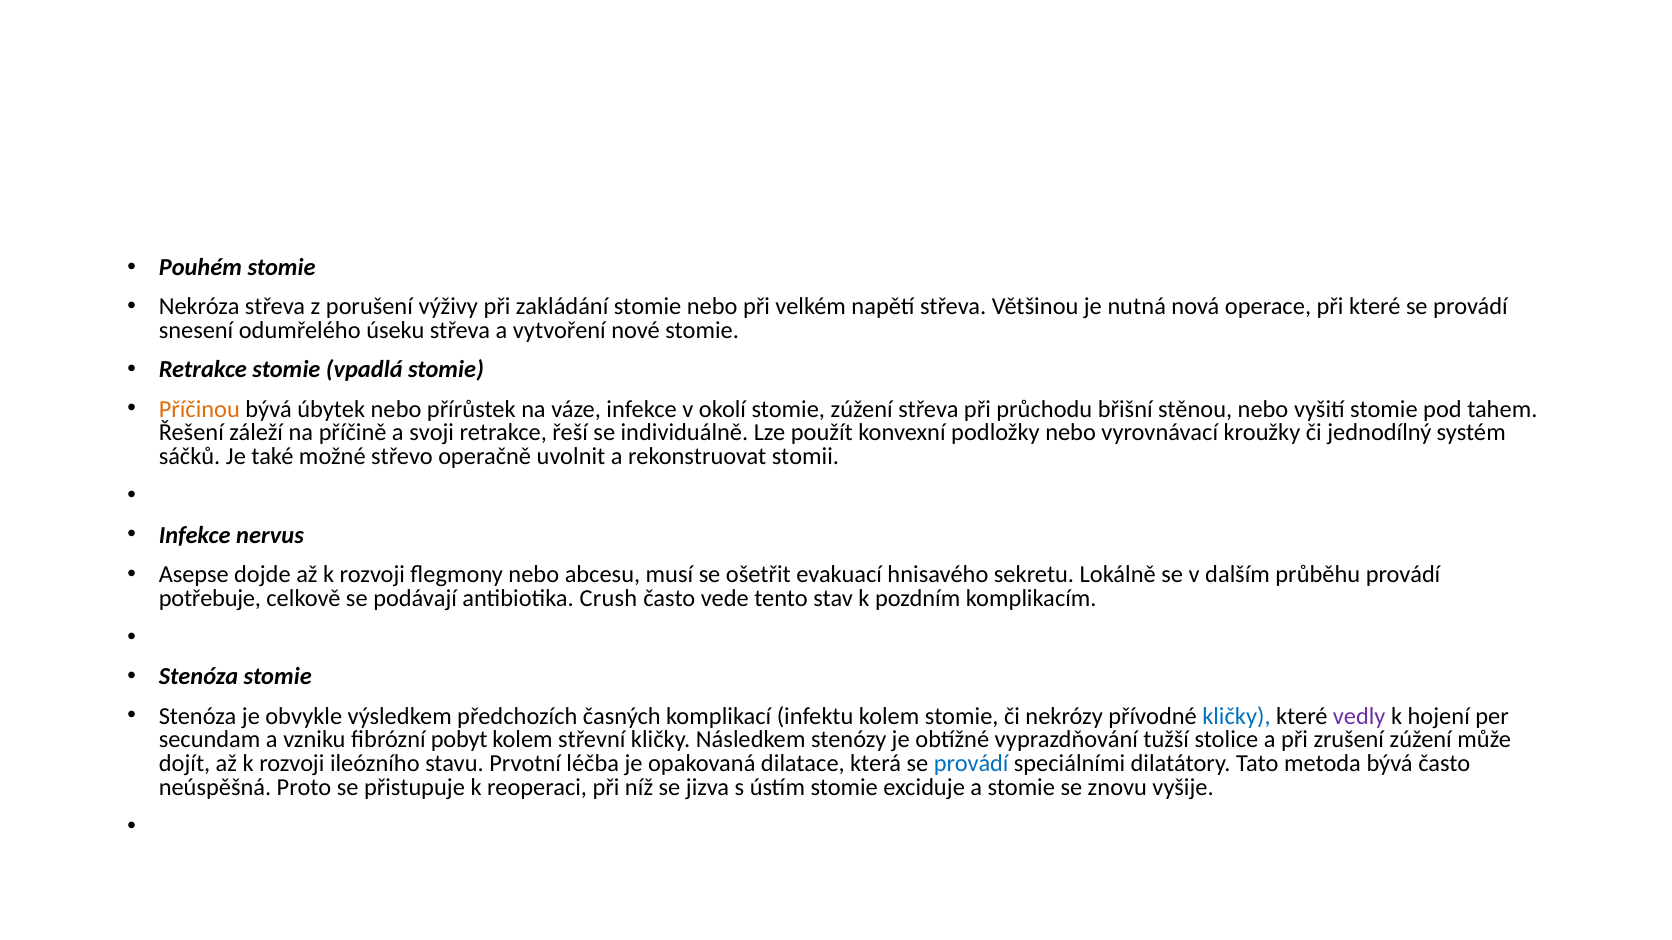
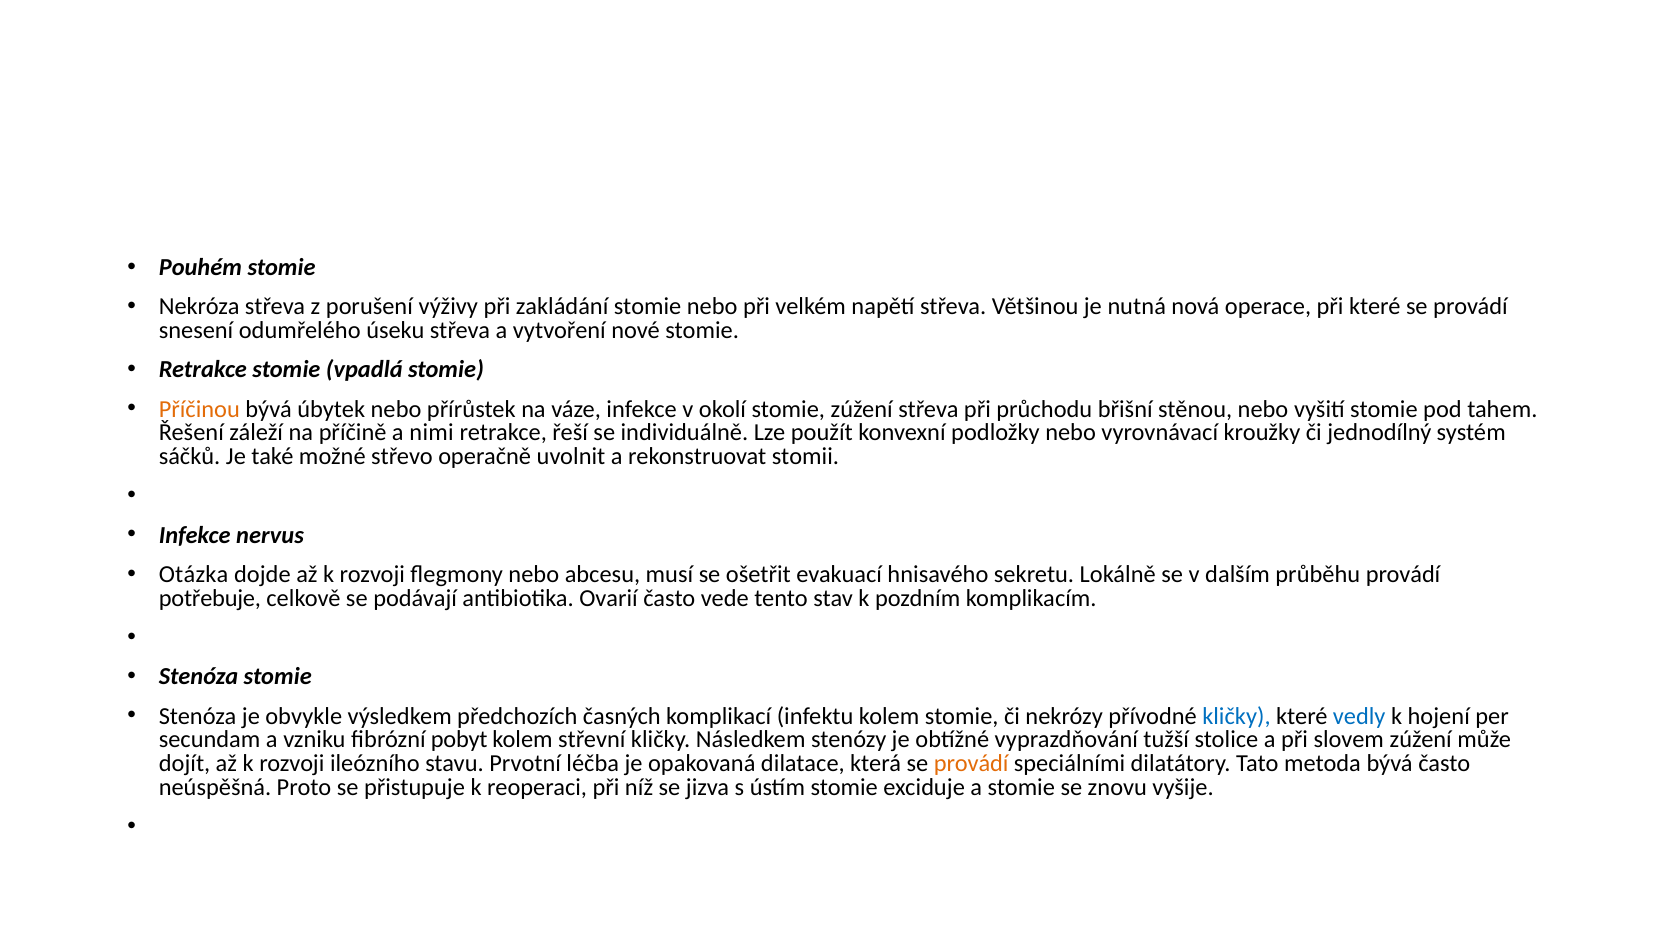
svoji: svoji -> nimi
Asepse: Asepse -> Otázka
Crush: Crush -> Ovarií
vedly colour: purple -> blue
zrušení: zrušení -> slovem
provádí at (971, 764) colour: blue -> orange
